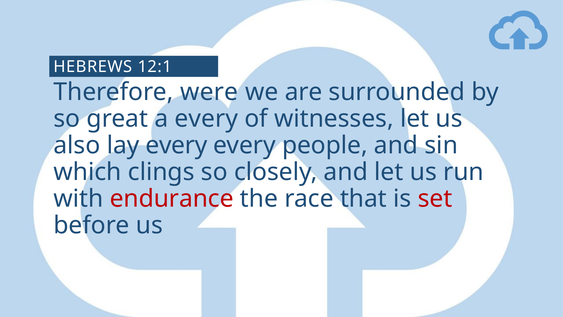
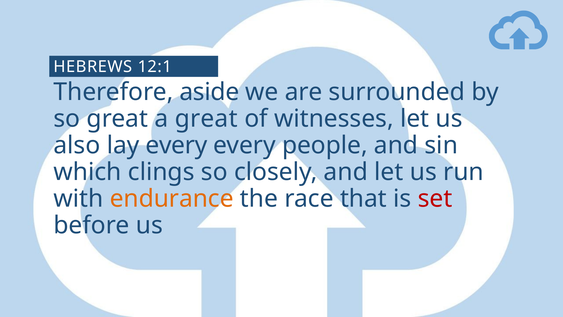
were: were -> aside
a every: every -> great
endurance colour: red -> orange
